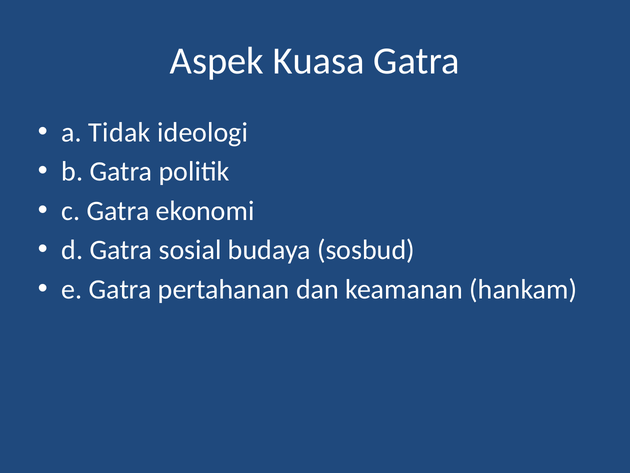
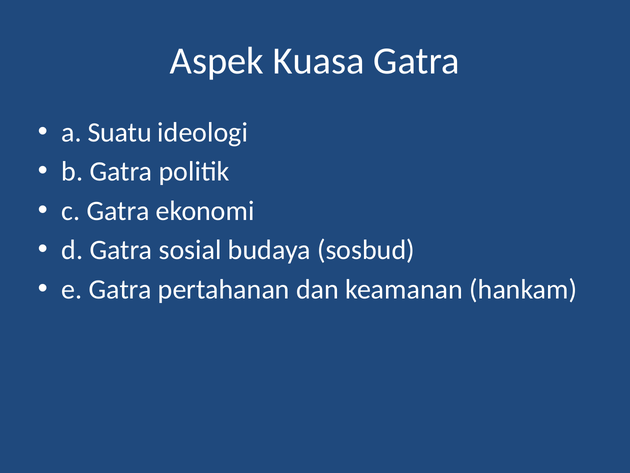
Tidak: Tidak -> Suatu
